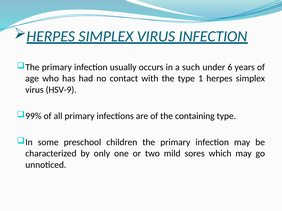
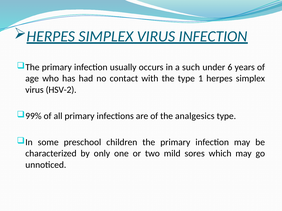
HSV-9: HSV-9 -> HSV-2
containing: containing -> analgesics
